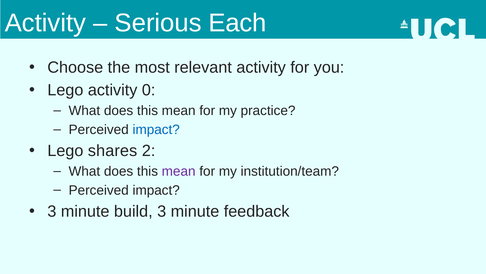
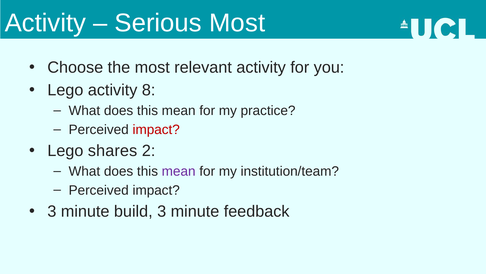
Serious Each: Each -> Most
0: 0 -> 8
impact at (156, 129) colour: blue -> red
